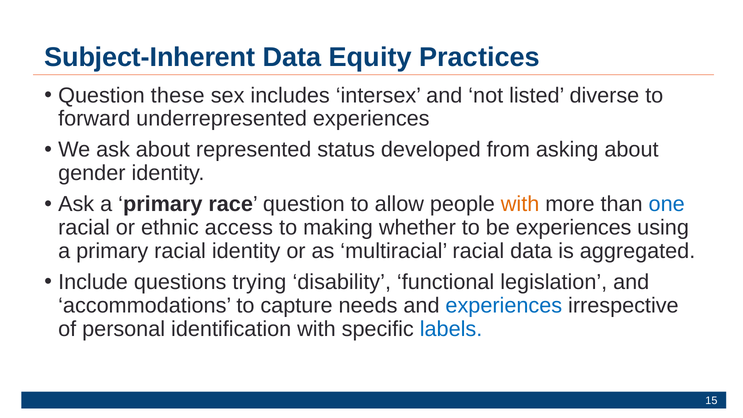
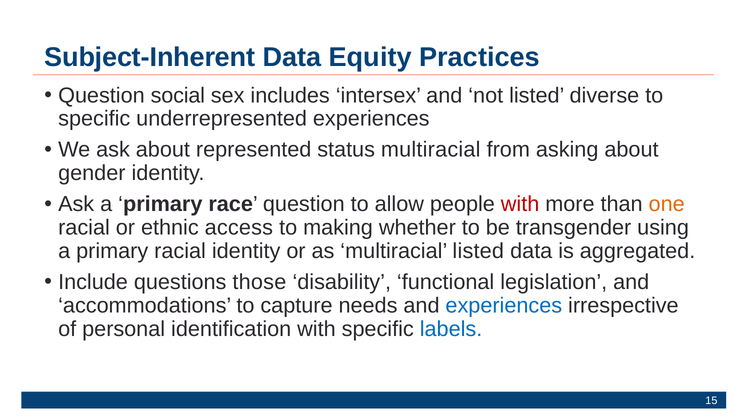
these: these -> social
forward at (94, 119): forward -> specific
status developed: developed -> multiracial
with at (520, 204) colour: orange -> red
one colour: blue -> orange
be experiences: experiences -> transgender
multiracial racial: racial -> listed
trying: trying -> those
